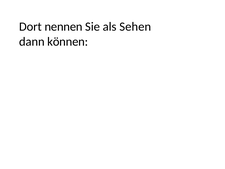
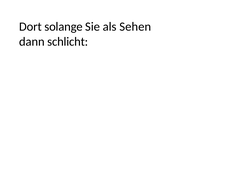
nennen: nennen -> solange
können: können -> schlicht
